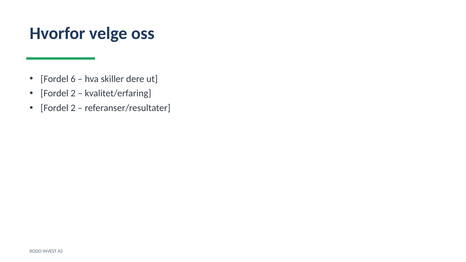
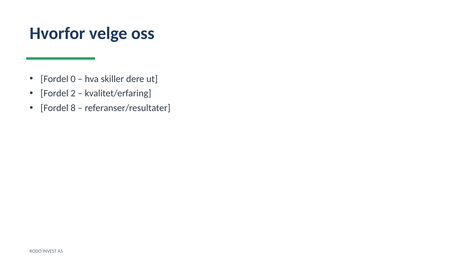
6: 6 -> 0
2 at (73, 108): 2 -> 8
